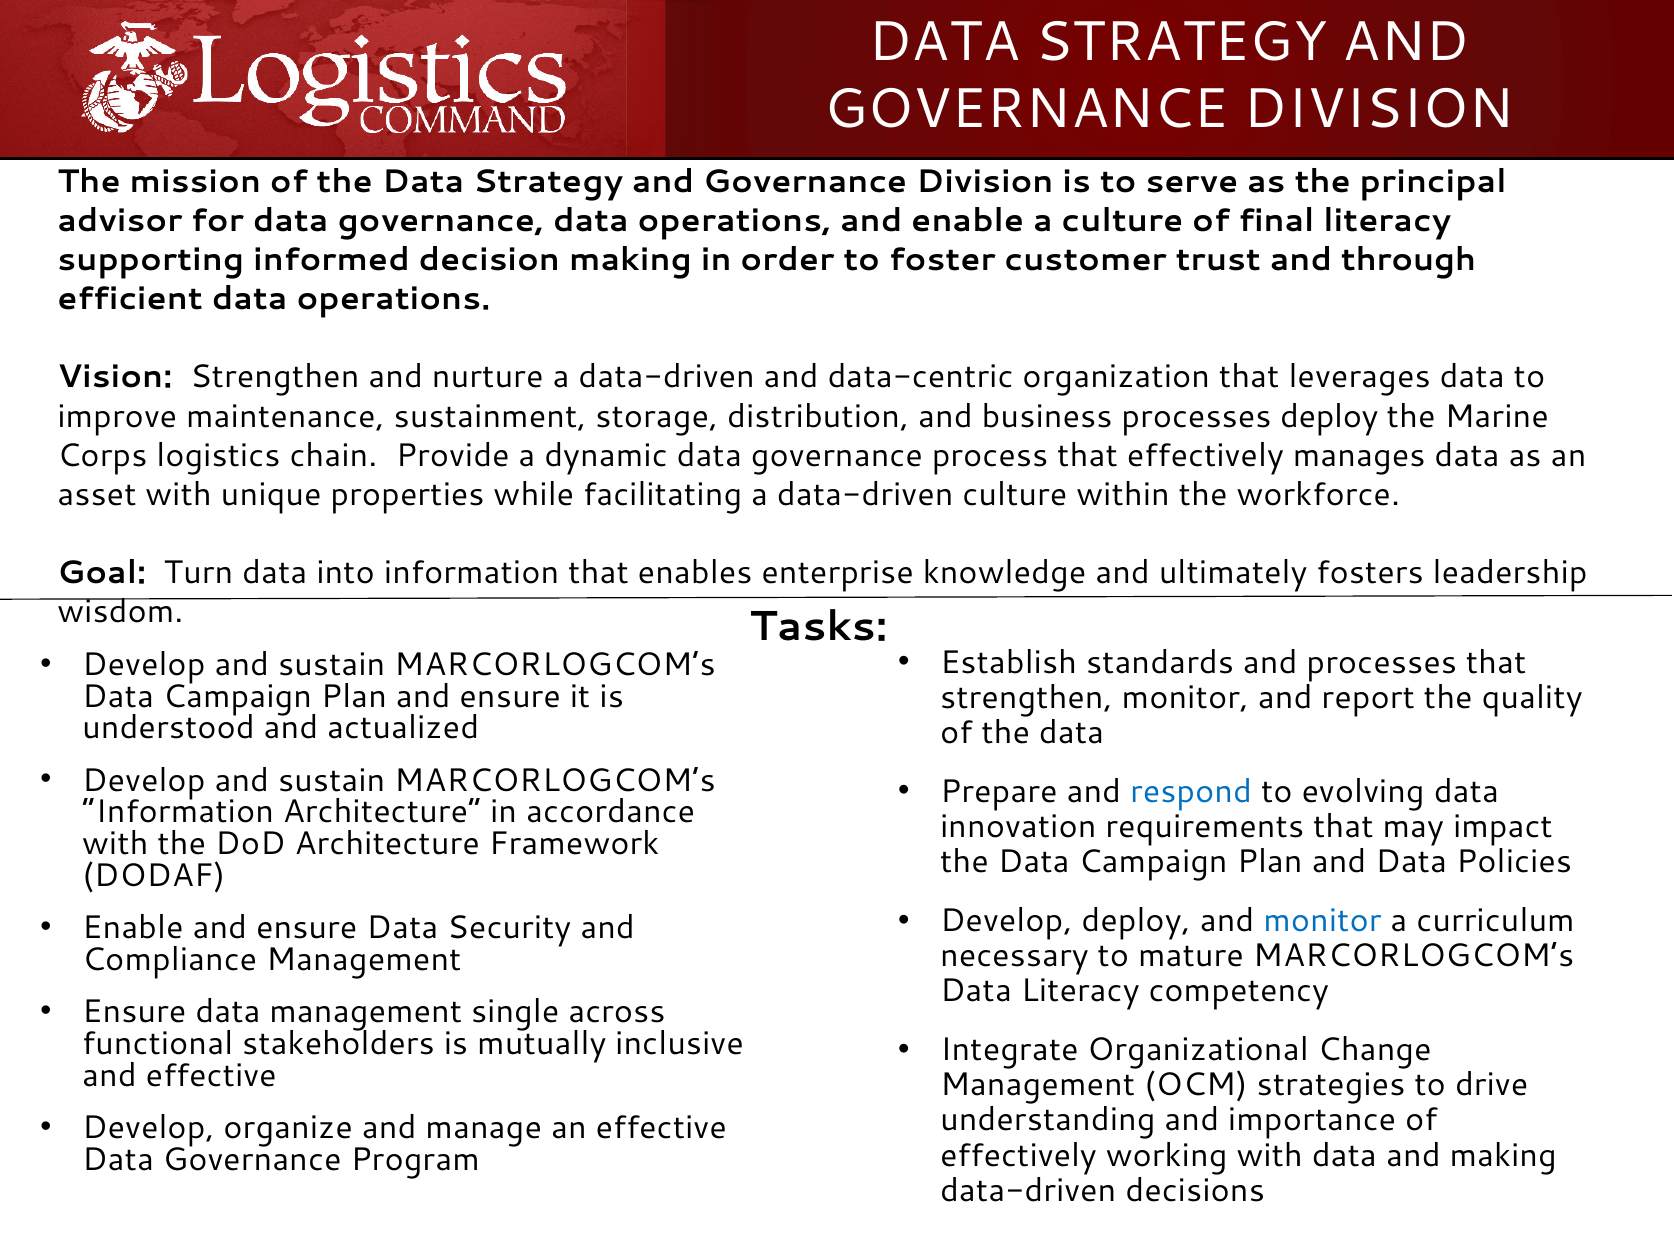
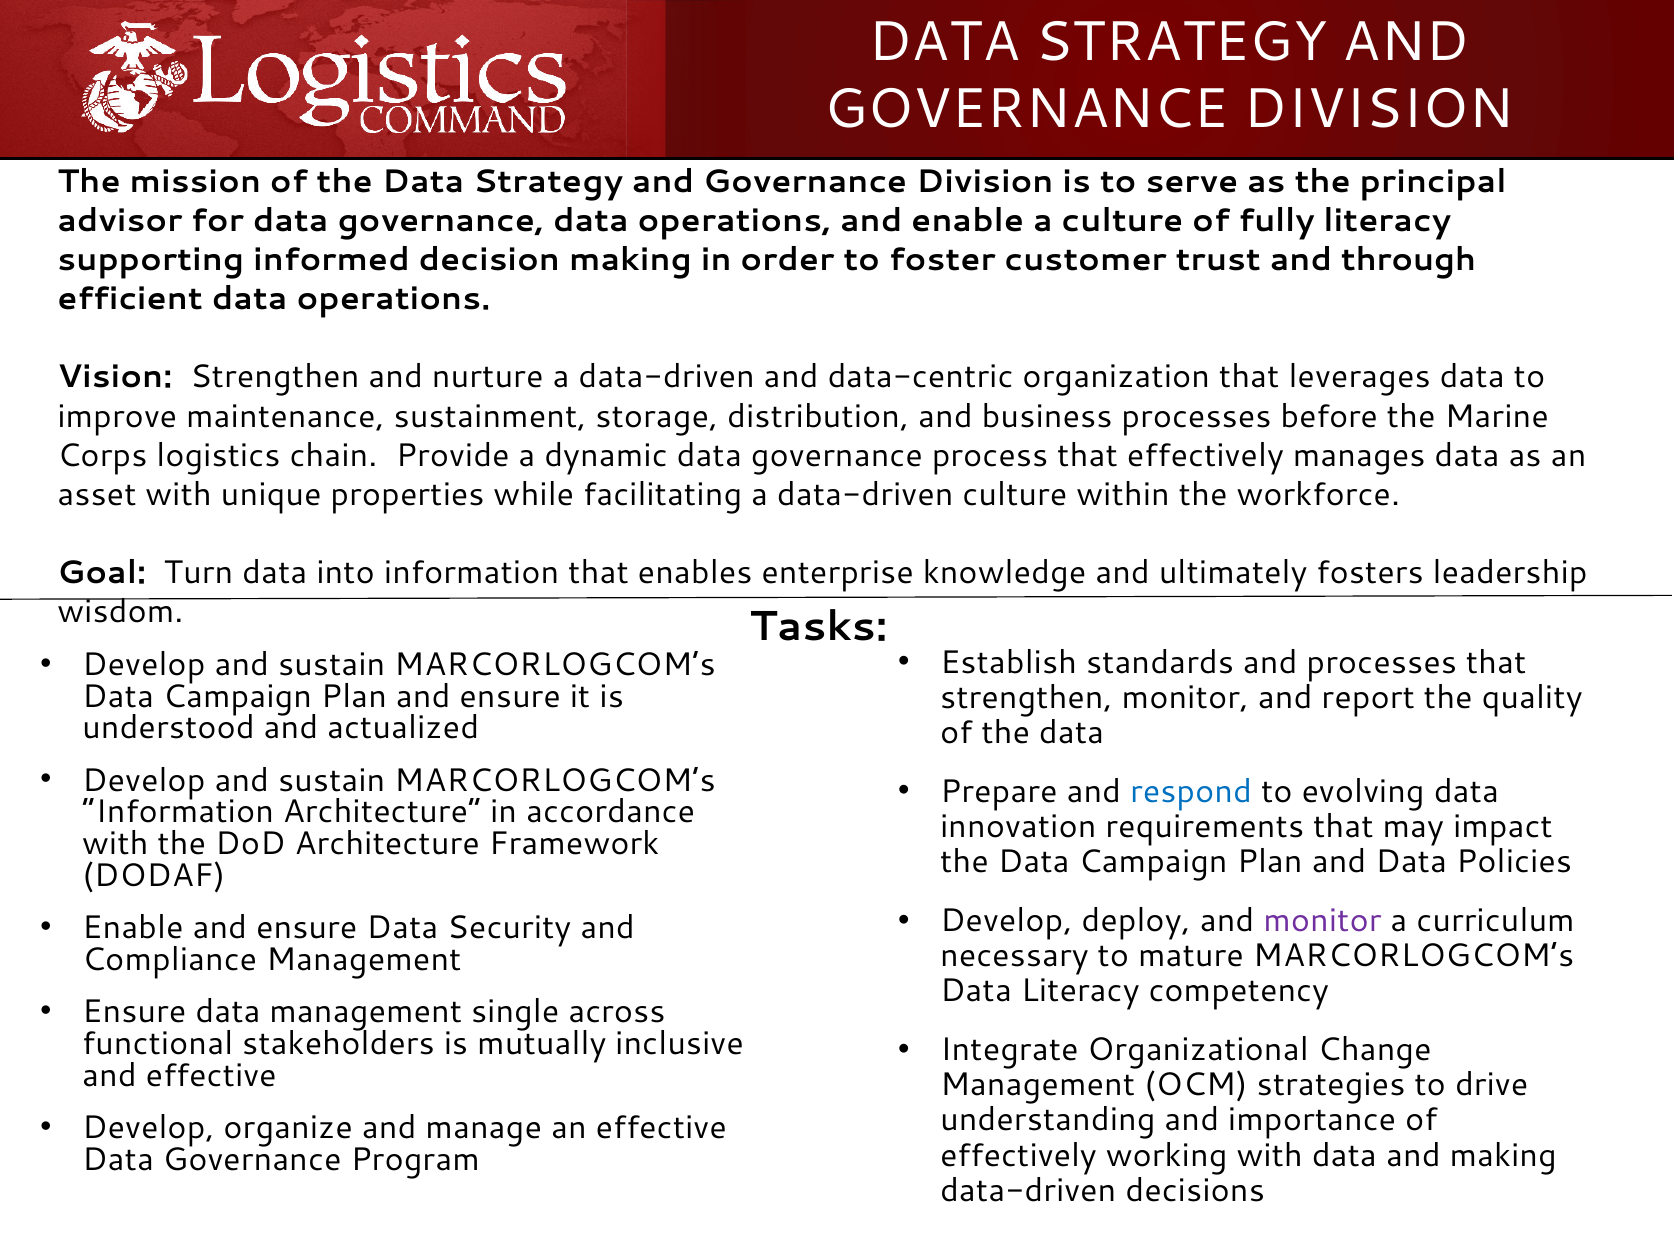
final: final -> fully
processes deploy: deploy -> before
monitor at (1322, 920) colour: blue -> purple
